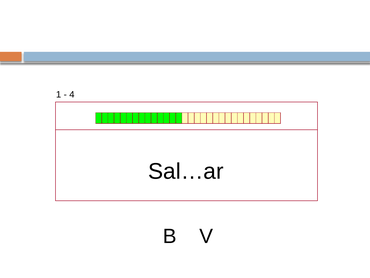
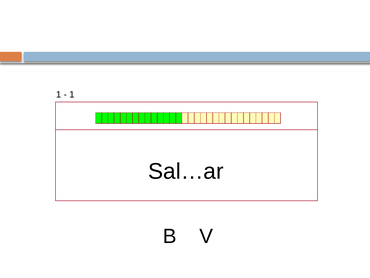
4 at (72, 94): 4 -> 1
